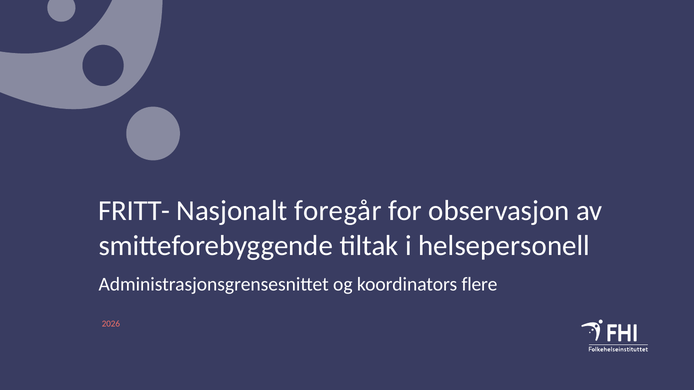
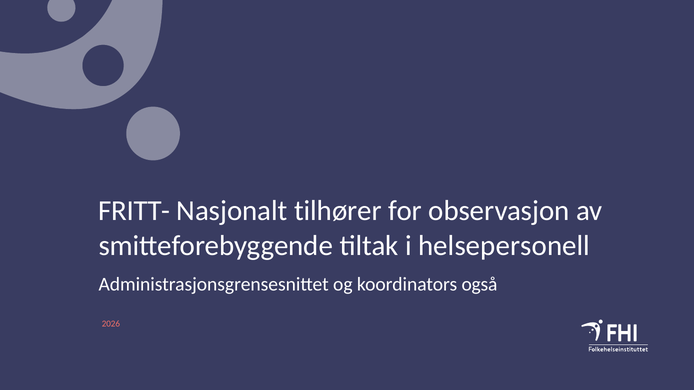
foregår: foregår -> tilhører
flere: flere -> også
